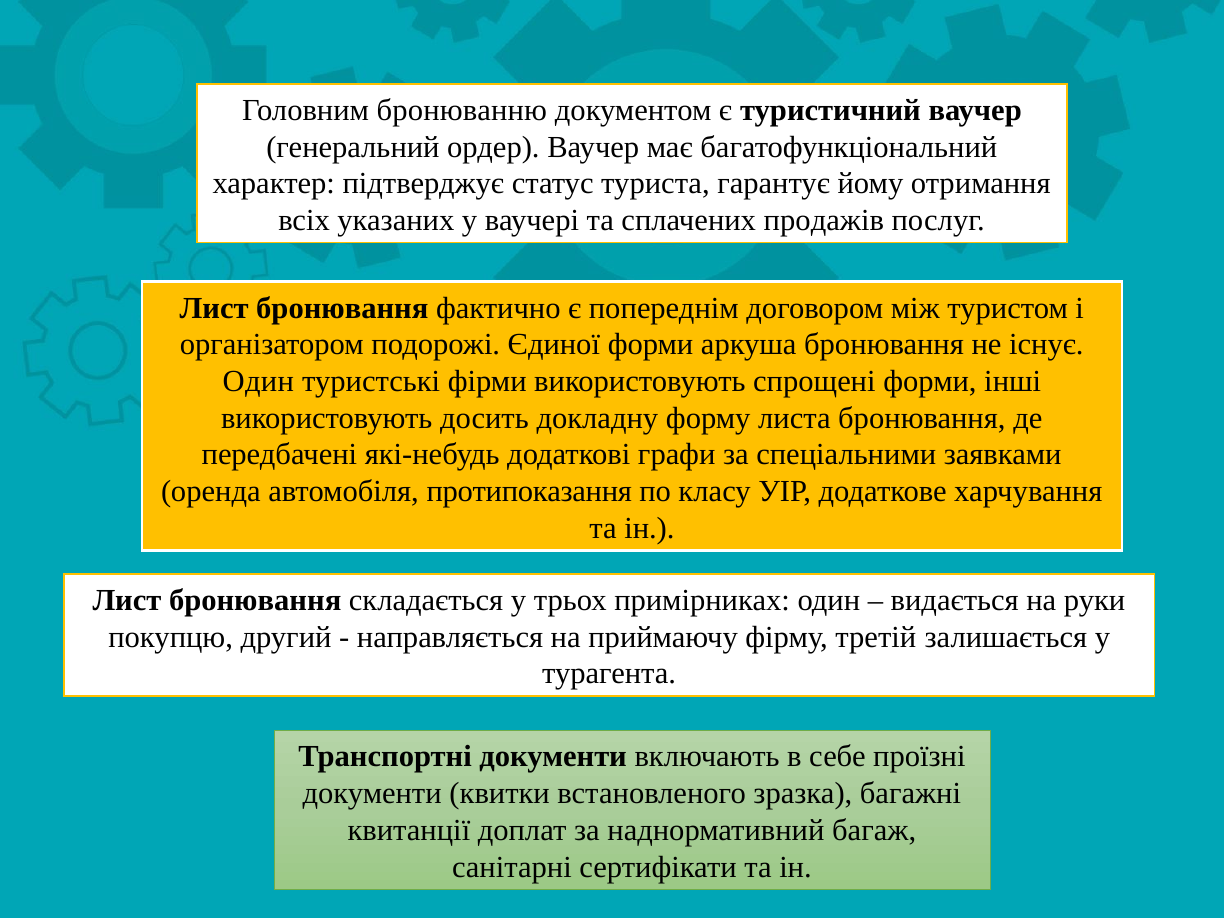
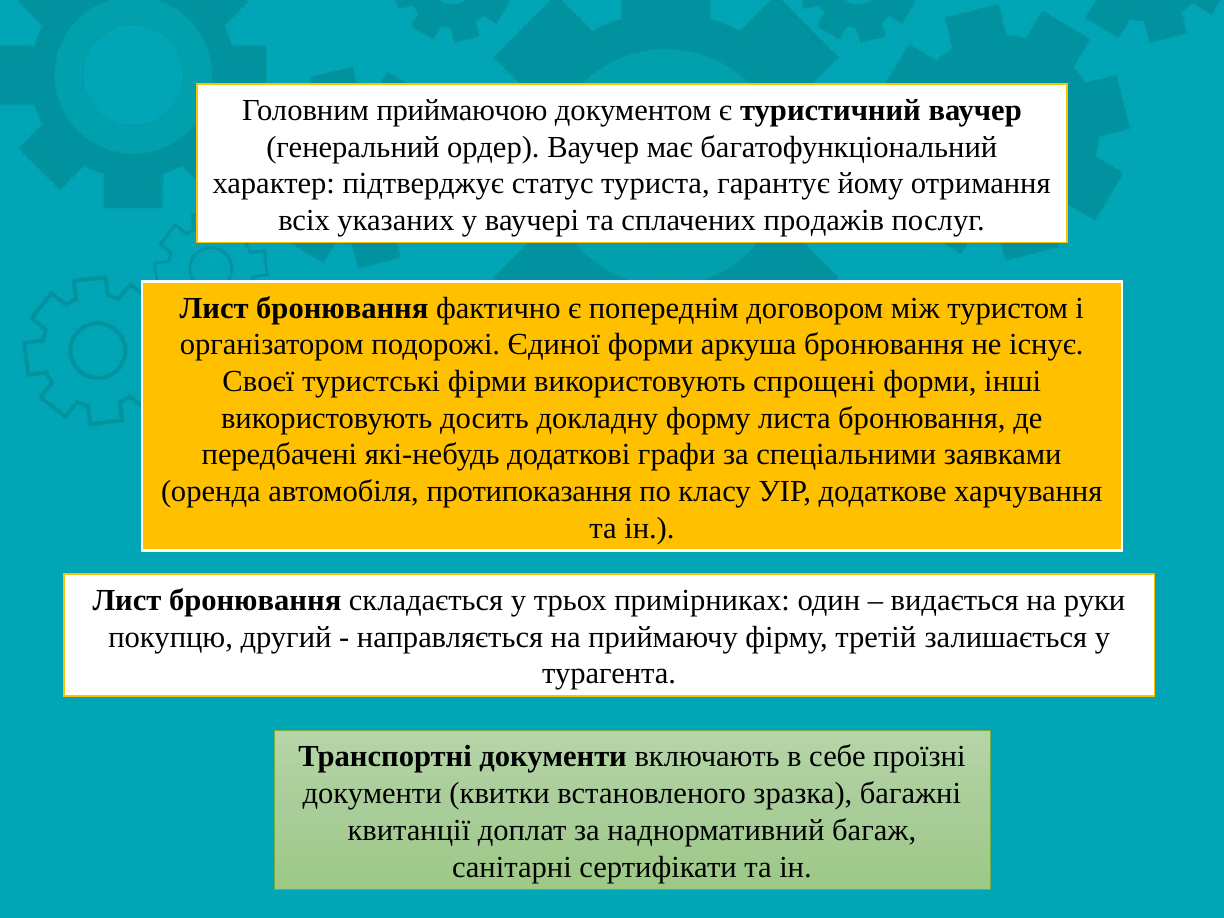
бронюванню: бронюванню -> приймаючою
Один at (258, 381): Один -> Своєї
